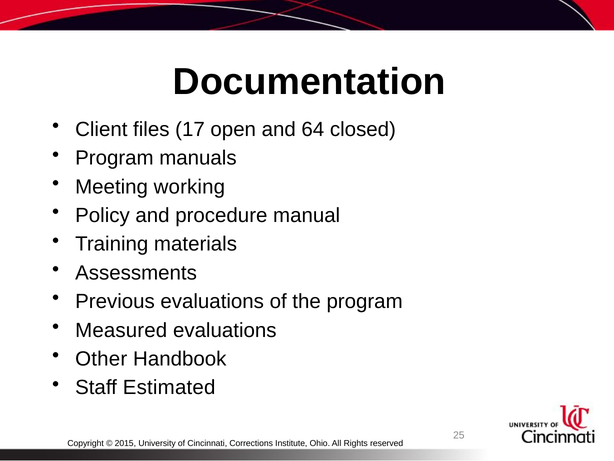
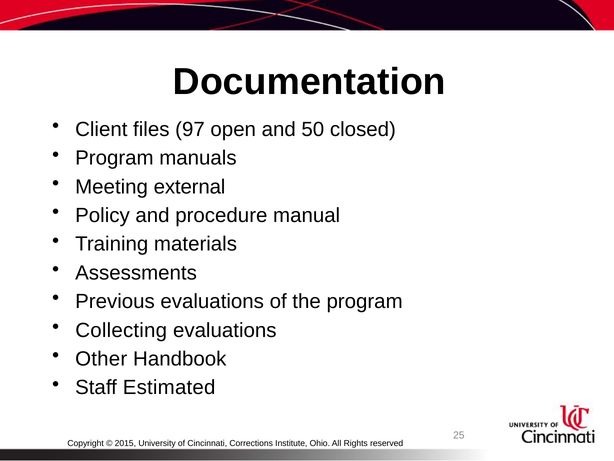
17: 17 -> 97
64: 64 -> 50
working: working -> external
Measured: Measured -> Collecting
